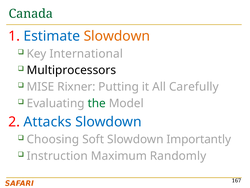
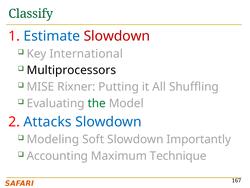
Canada: Canada -> Classify
Slowdown at (117, 36) colour: orange -> red
Carefully: Carefully -> Shuffling
Choosing: Choosing -> Modeling
Instruction: Instruction -> Accounting
Randomly: Randomly -> Technique
